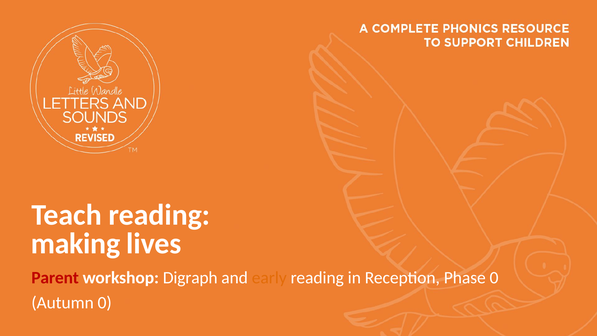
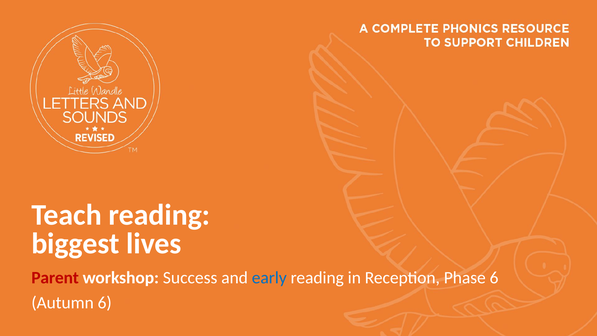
making: making -> biggest
Digraph: Digraph -> Success
early colour: orange -> blue
Phase 0: 0 -> 6
Autumn 0: 0 -> 6
